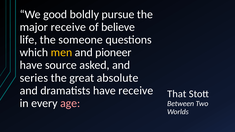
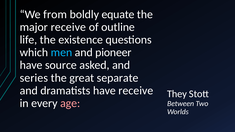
good: good -> from
pursue: pursue -> equate
believe: believe -> outline
someone: someone -> existence
men colour: yellow -> light blue
absolute: absolute -> separate
That: That -> They
